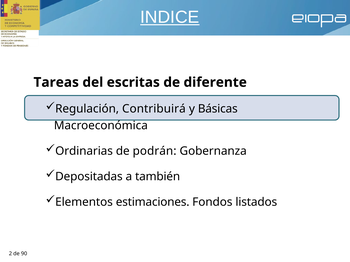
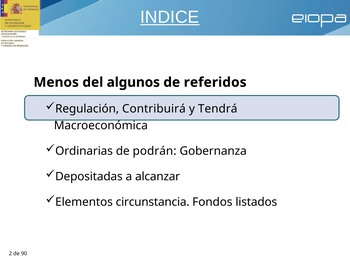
Tareas: Tareas -> Menos
escritas: escritas -> algunos
diferente: diferente -> referidos
Básicas: Básicas -> Tendrá
también: también -> alcanzar
estimaciones: estimaciones -> circunstancia
